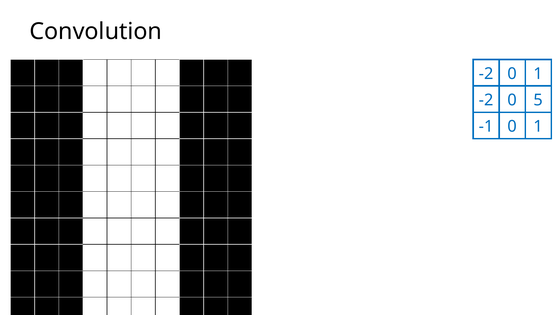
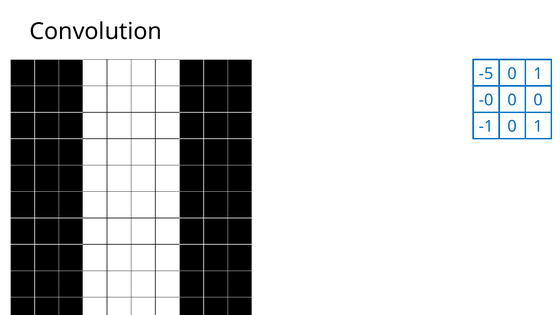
-2 at (486, 74): -2 -> -5
-2 at (486, 100): -2 -> -0
0 5: 5 -> 0
